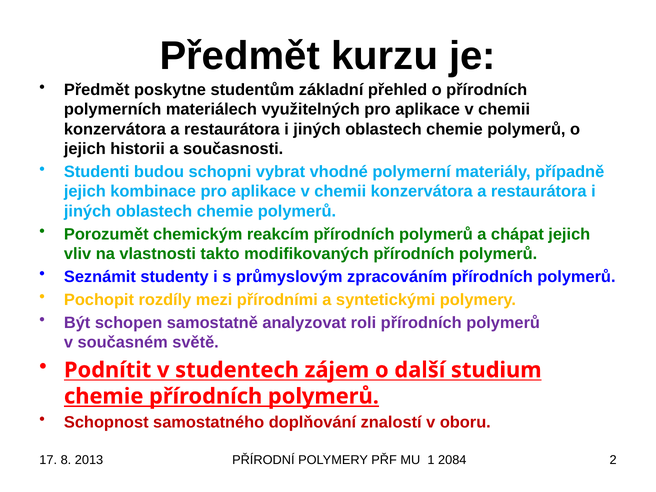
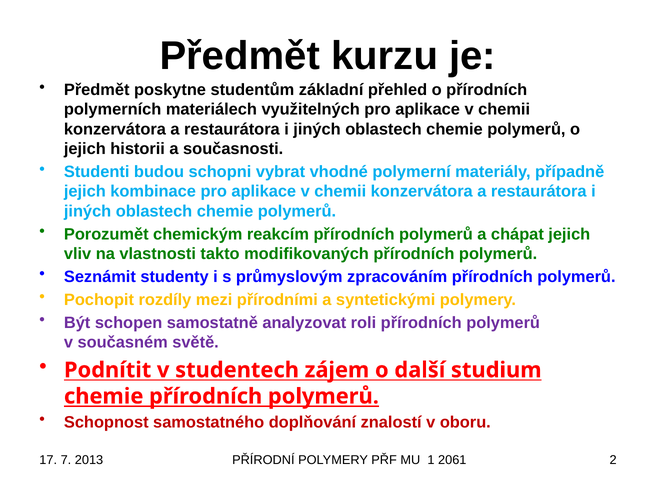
8: 8 -> 7
2084: 2084 -> 2061
